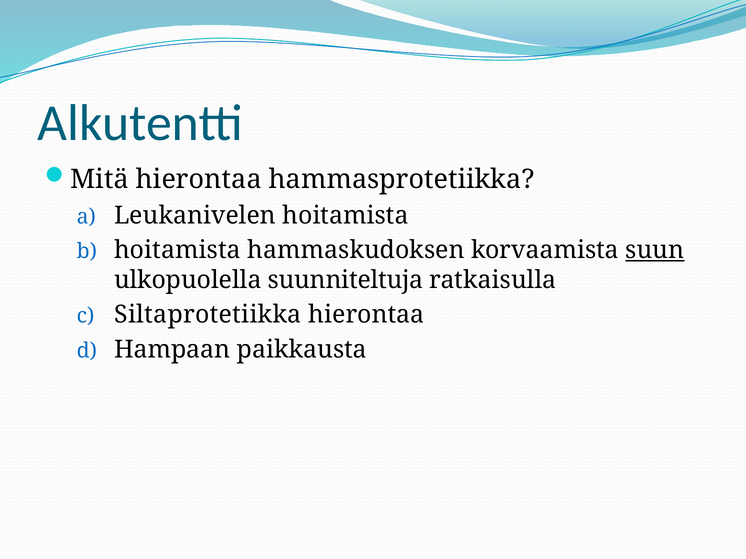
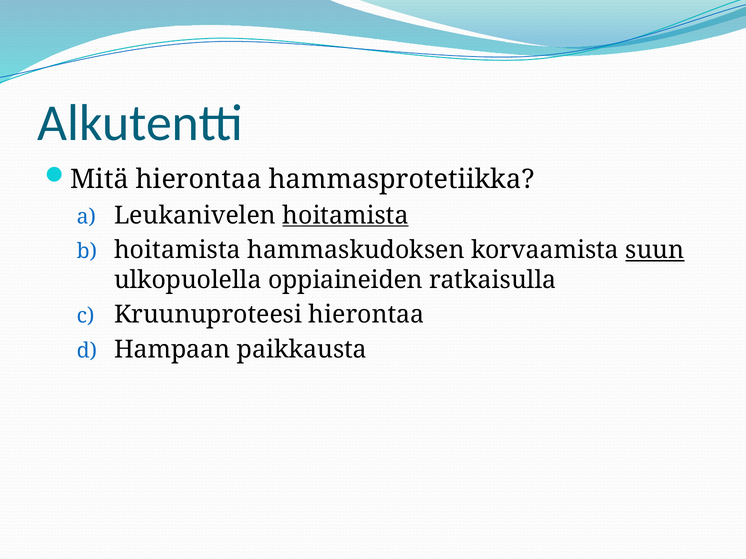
hoitamista at (346, 216) underline: none -> present
suunniteltuja: suunniteltuja -> oppiaineiden
Siltaprotetiikka: Siltaprotetiikka -> Kruunuproteesi
